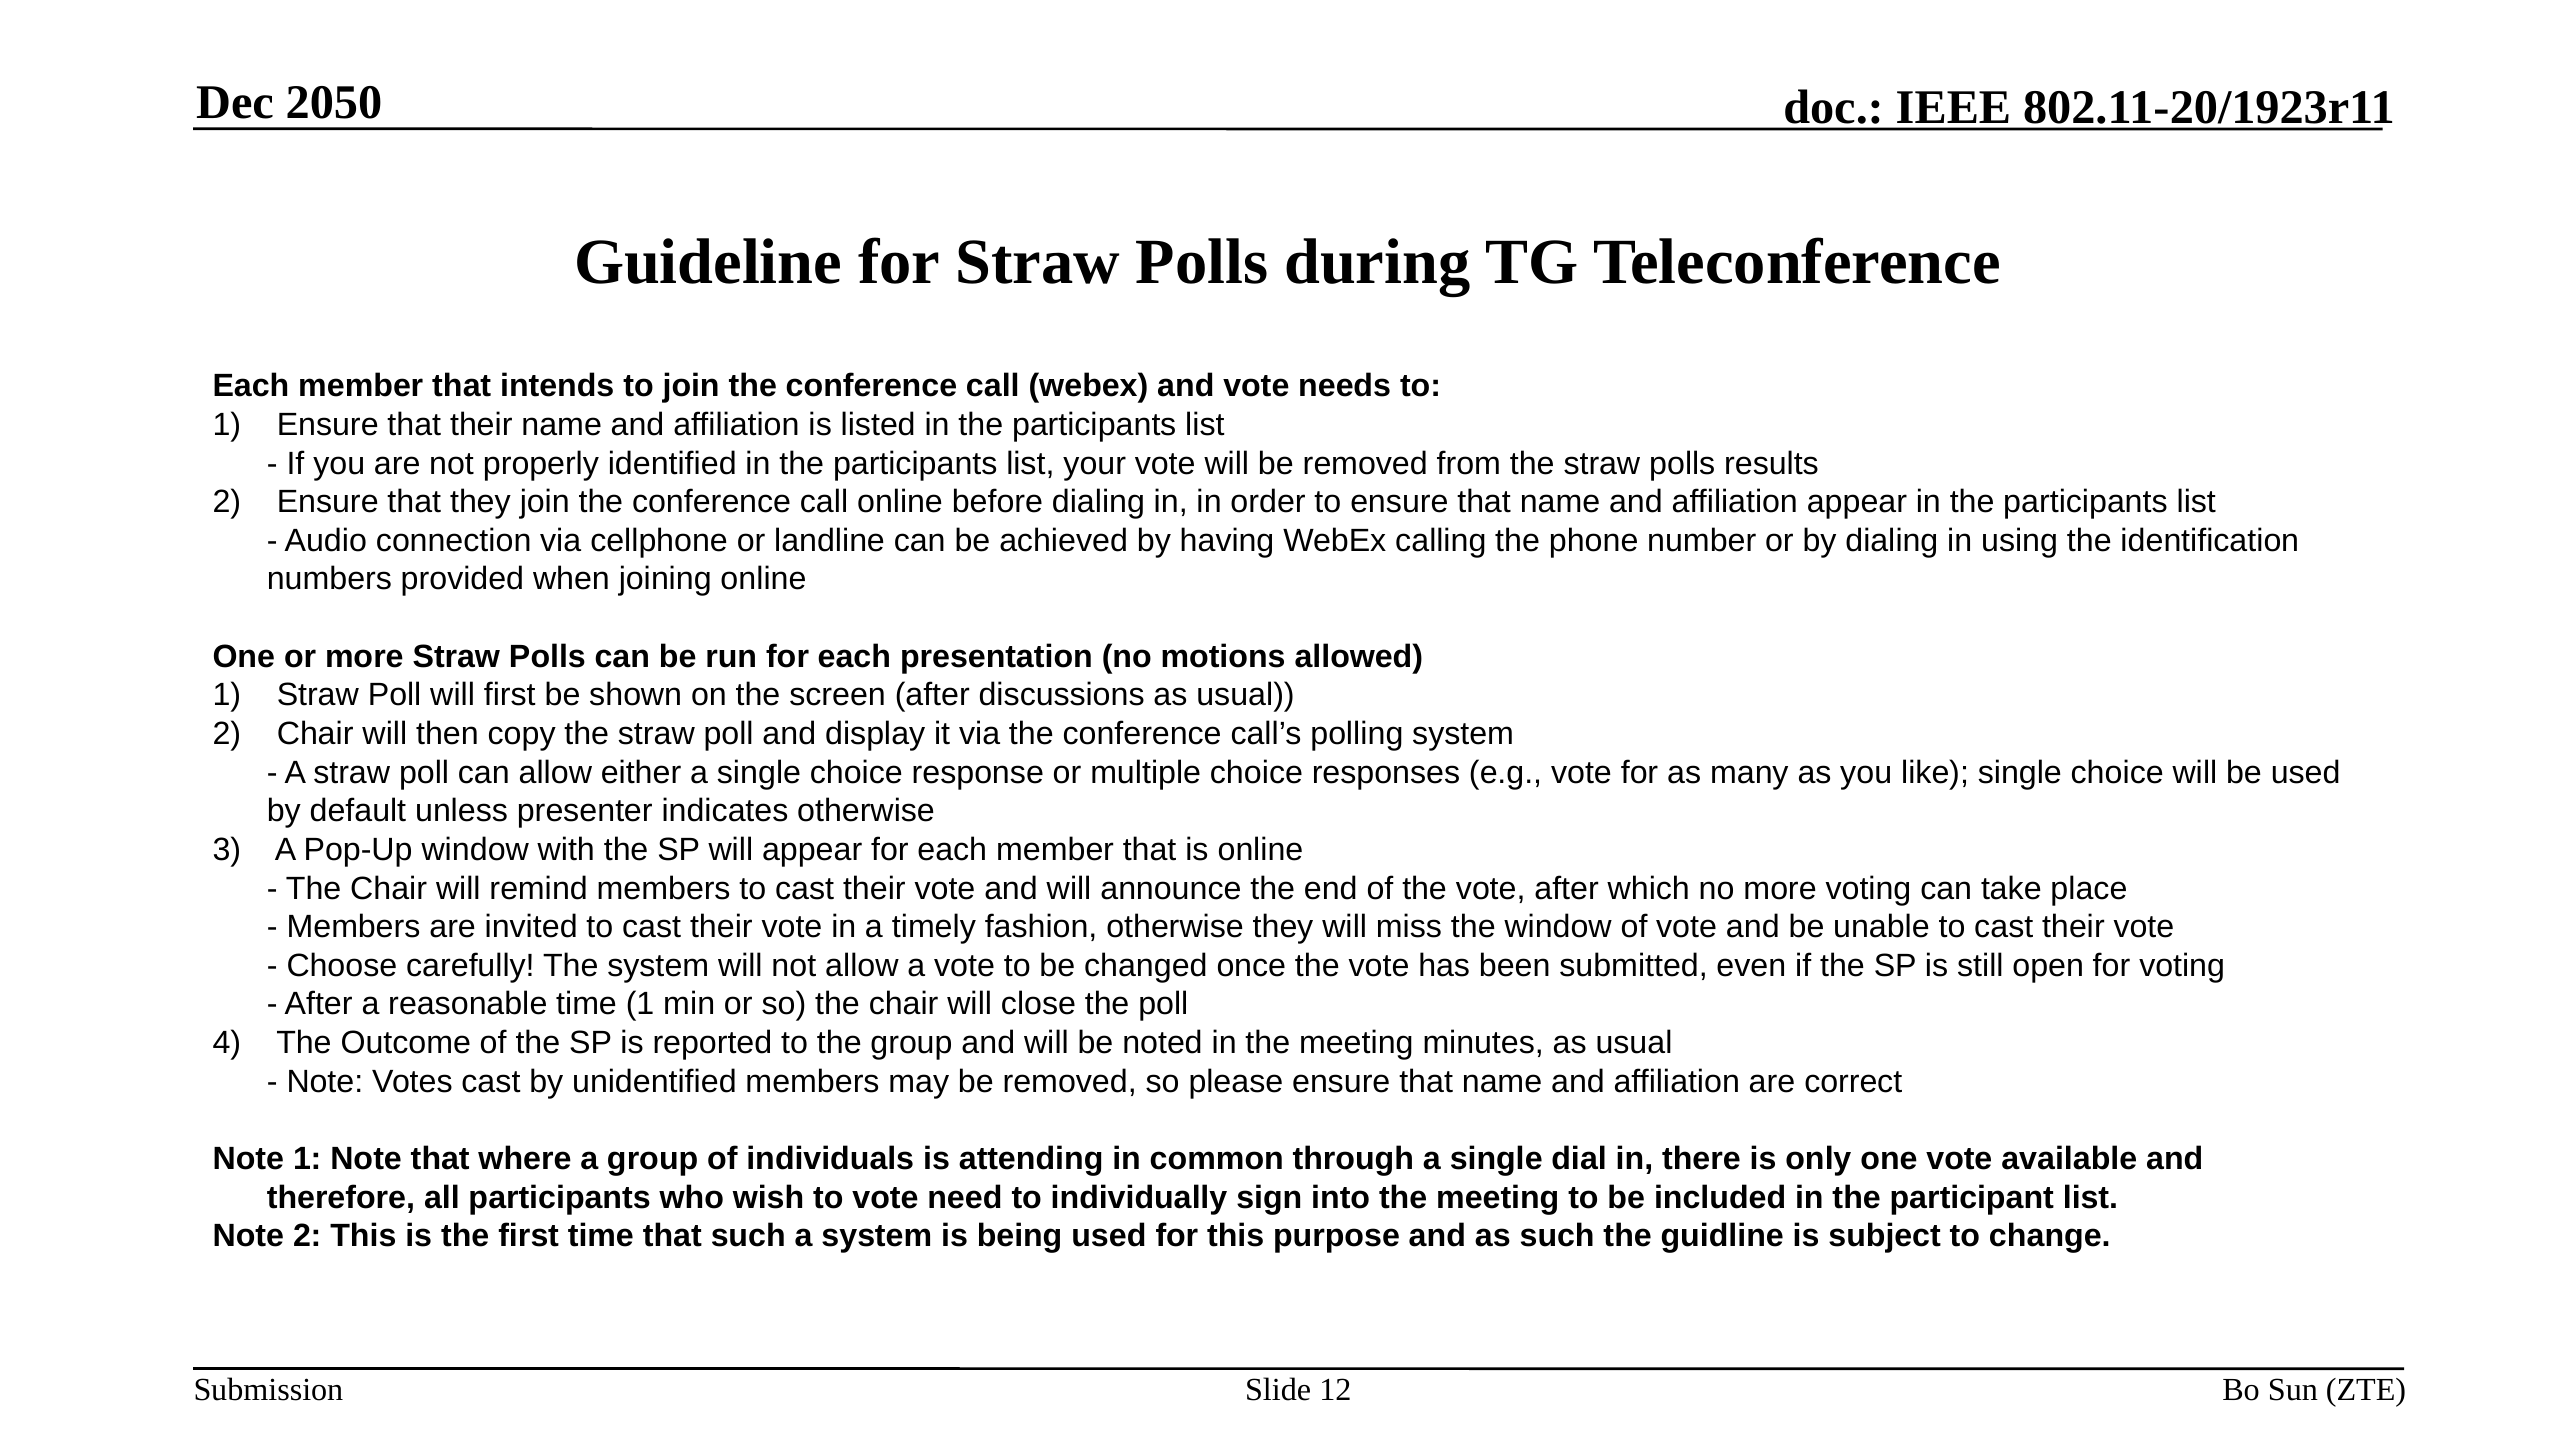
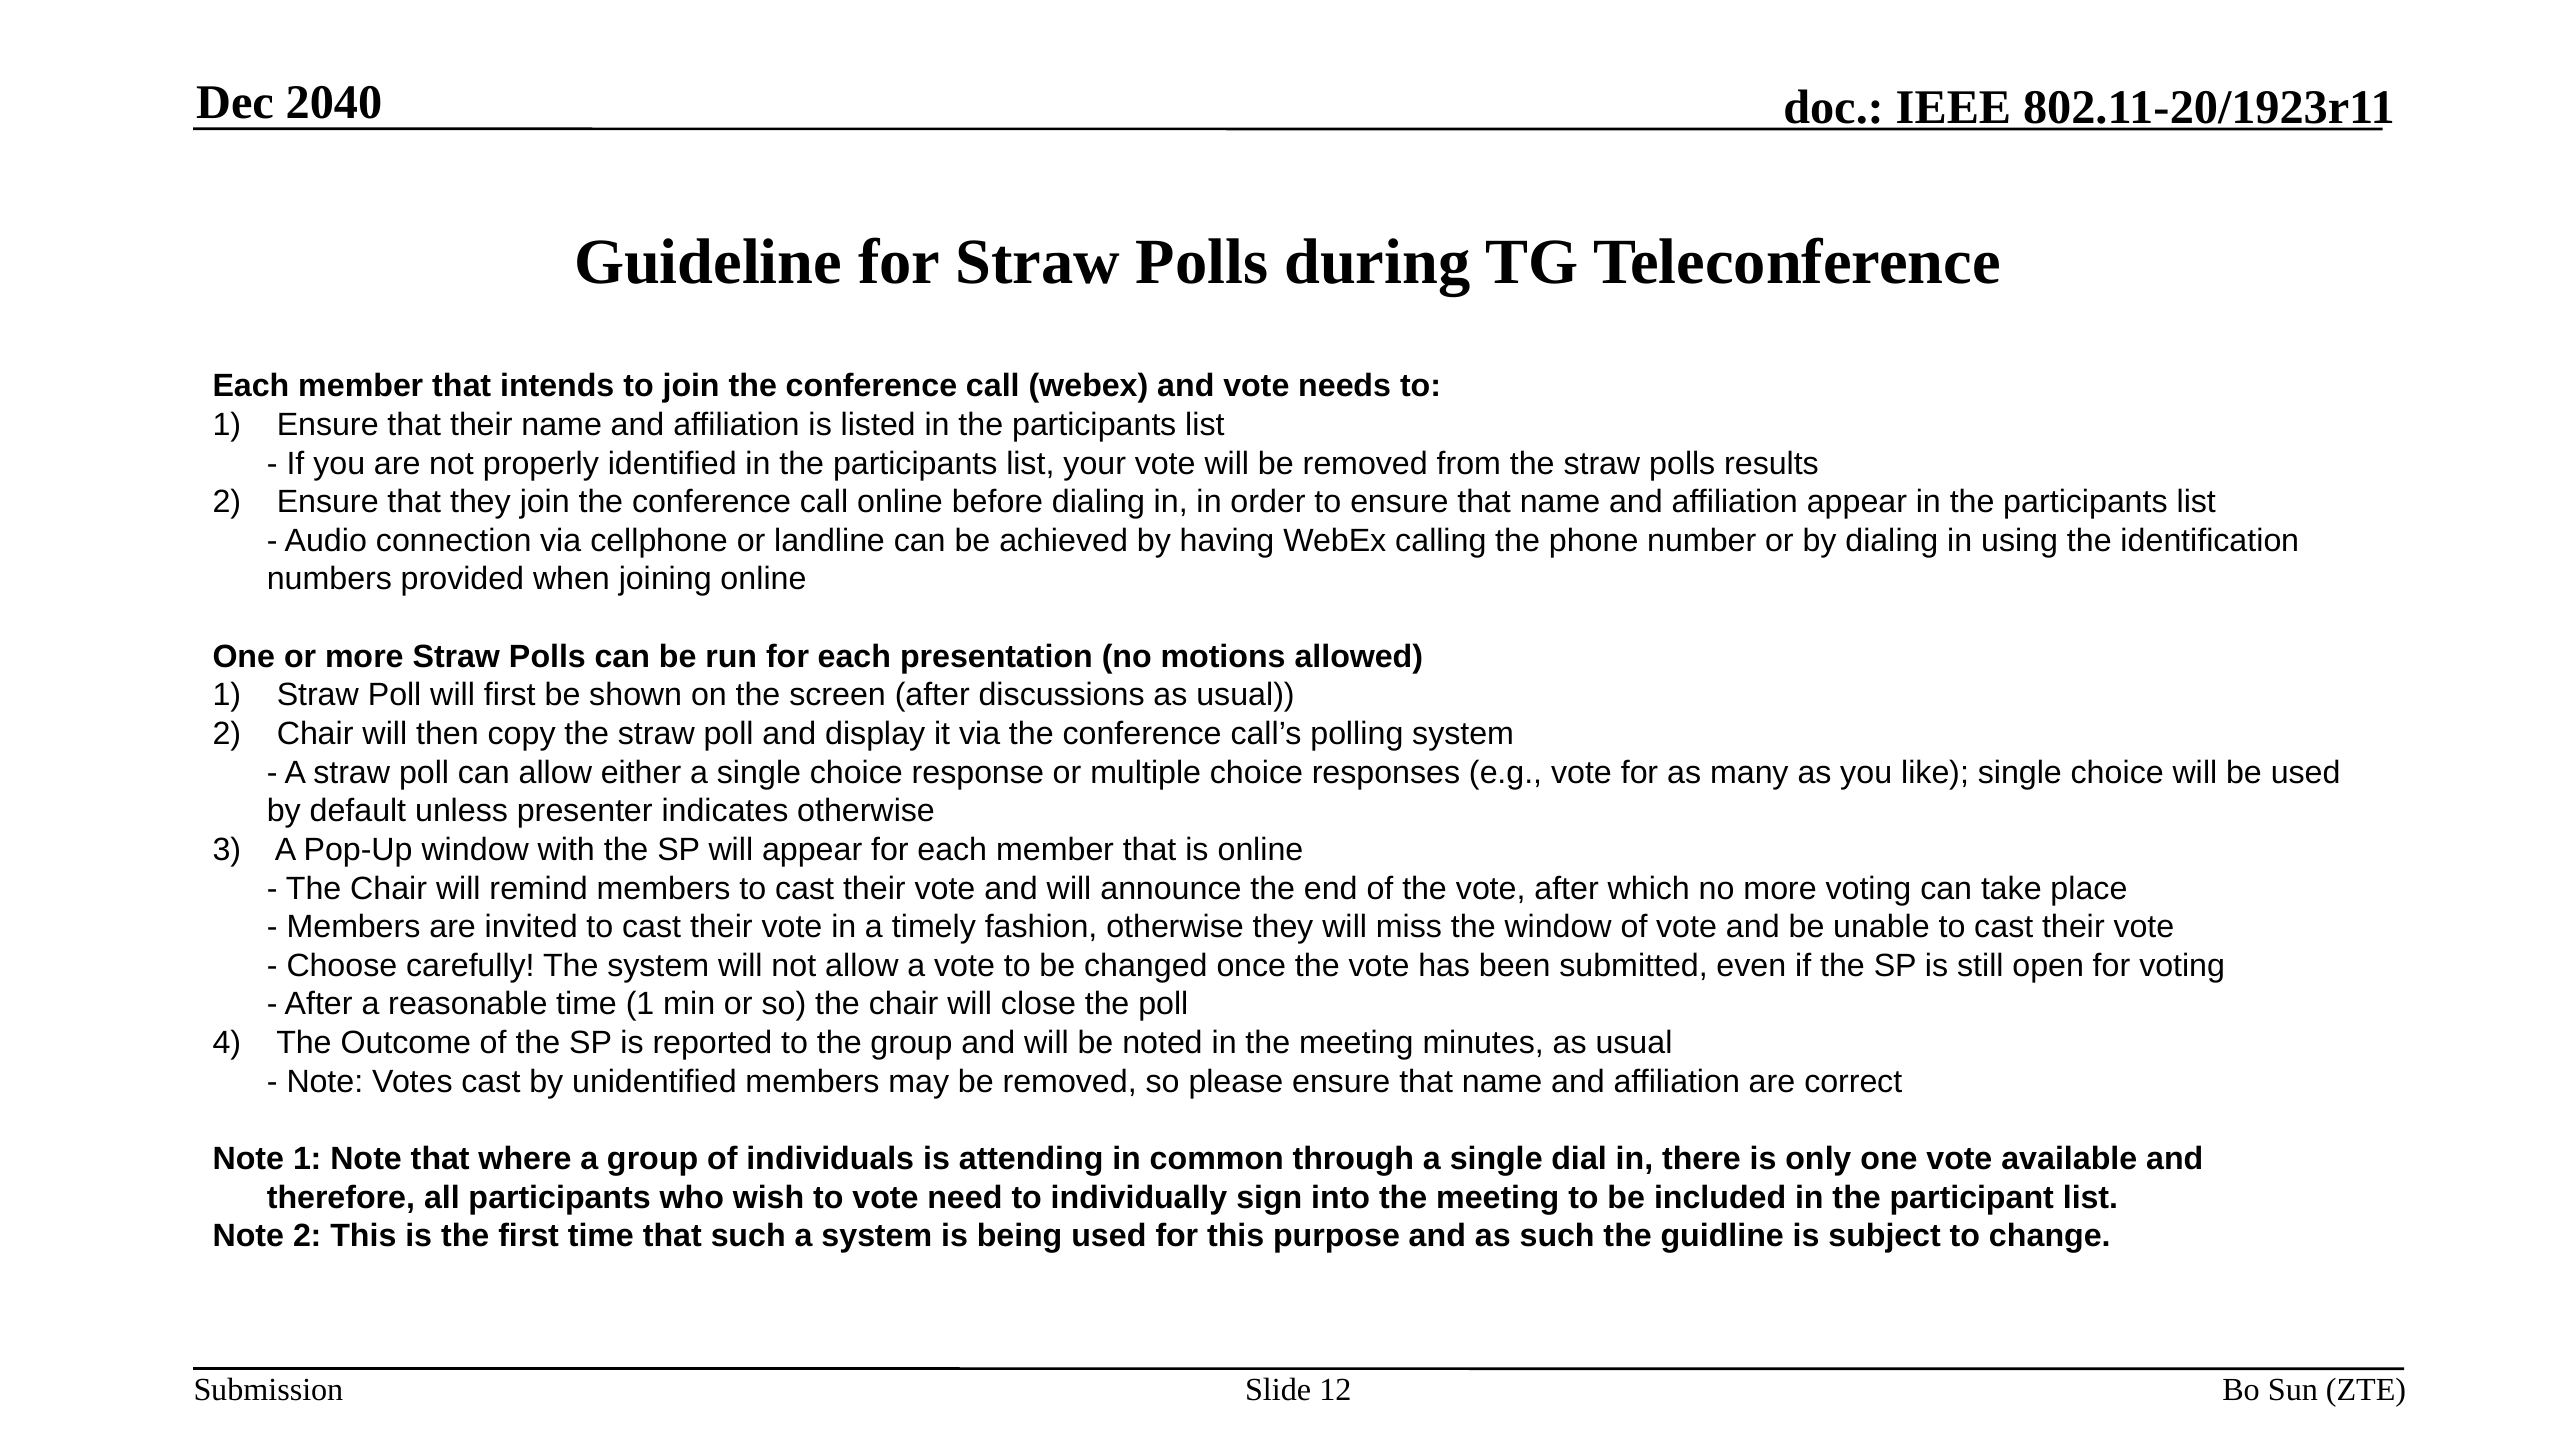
2050: 2050 -> 2040
